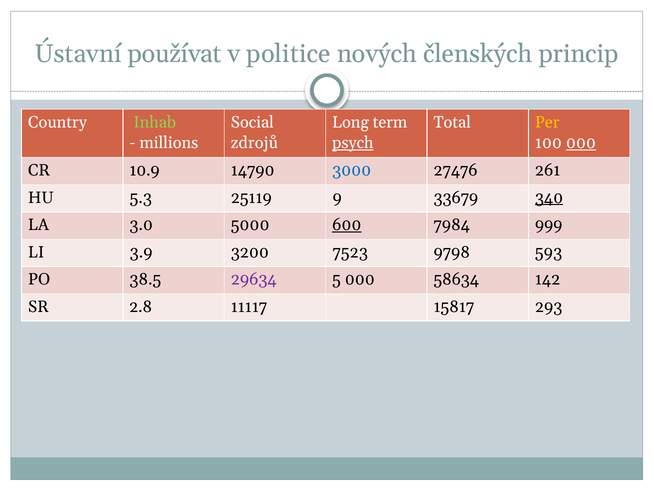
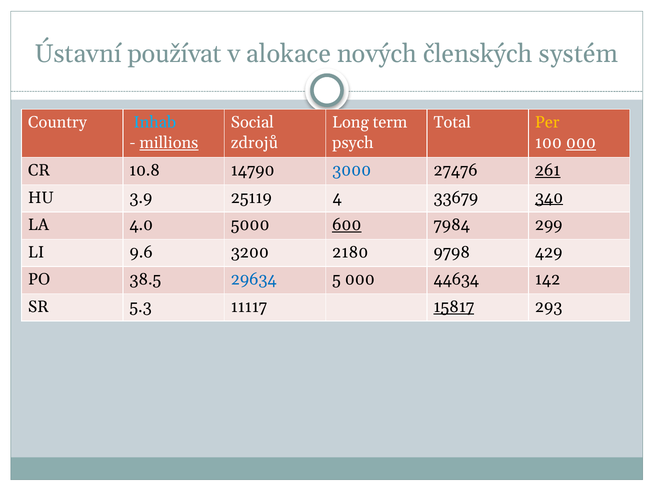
politice: politice -> alokace
princip: princip -> systém
Inhab colour: light green -> light blue
millions underline: none -> present
psych underline: present -> none
10.9: 10.9 -> 10.8
261 underline: none -> present
5.3: 5.3 -> 3.9
9: 9 -> 4
3.0: 3.0 -> 4.0
999: 999 -> 299
3.9: 3.9 -> 9.6
7523: 7523 -> 2180
593: 593 -> 429
29634 colour: purple -> blue
58634: 58634 -> 44634
2.8: 2.8 -> 5.3
15817 underline: none -> present
